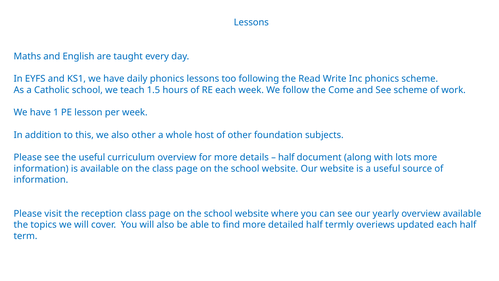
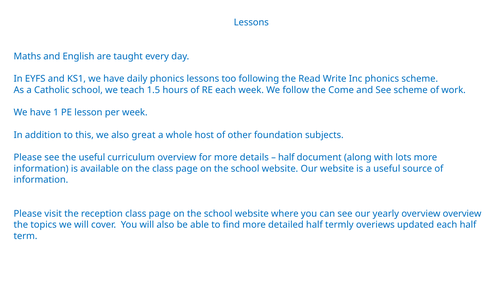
also other: other -> great
overview available: available -> overview
